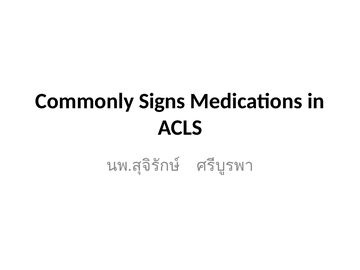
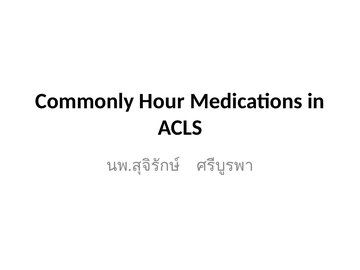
Signs: Signs -> Hour
